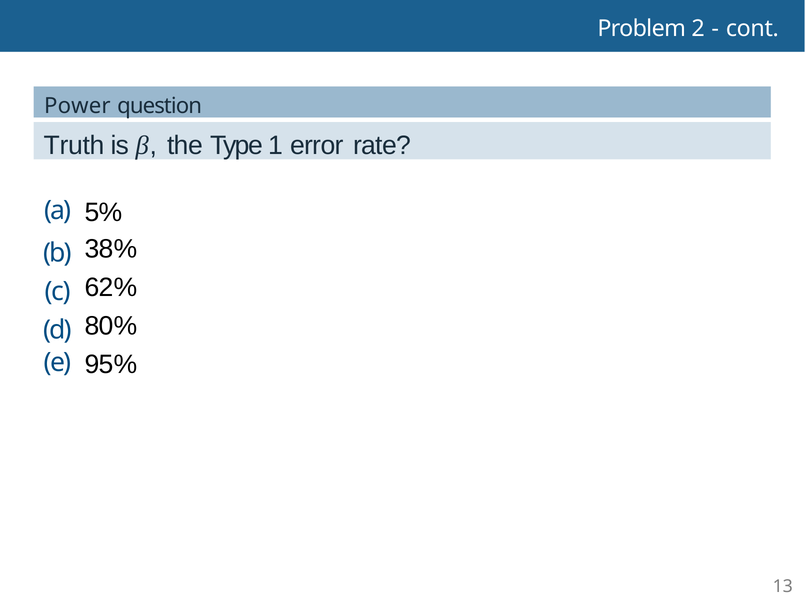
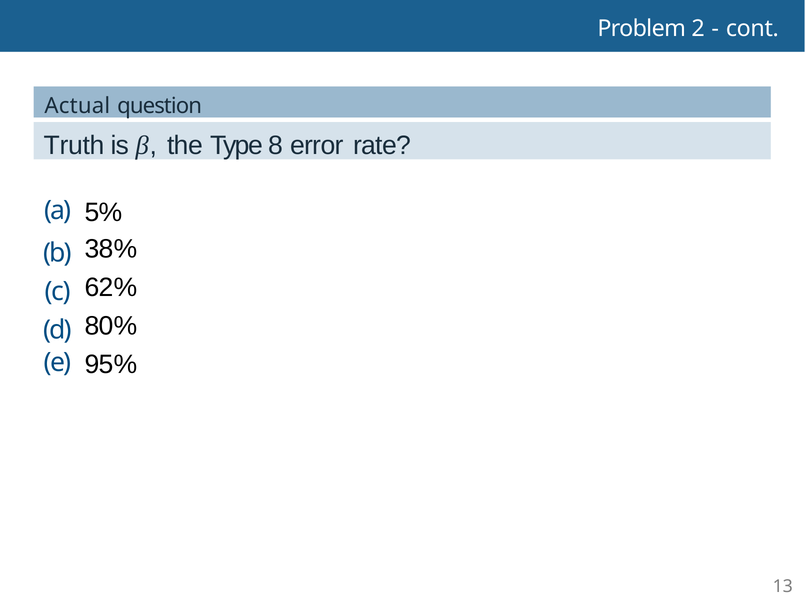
Power: Power -> Actual
1: 1 -> 8
